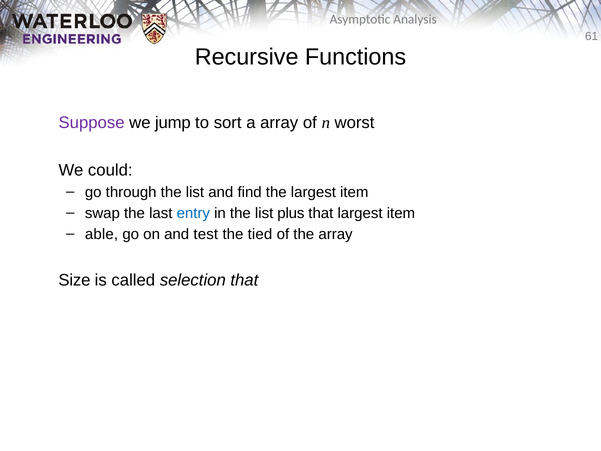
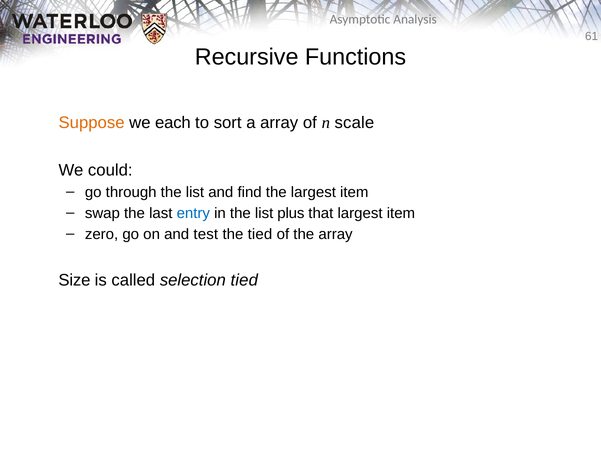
Suppose colour: purple -> orange
jump: jump -> each
worst: worst -> scale
able: able -> zero
selection that: that -> tied
